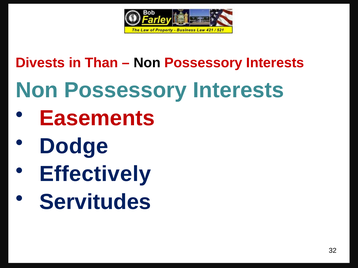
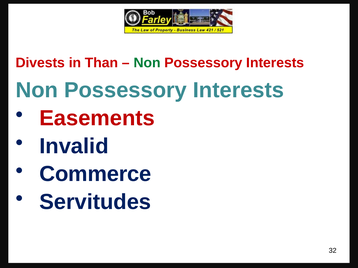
Non at (147, 63) colour: black -> green
Dodge: Dodge -> Invalid
Effectively: Effectively -> Commerce
